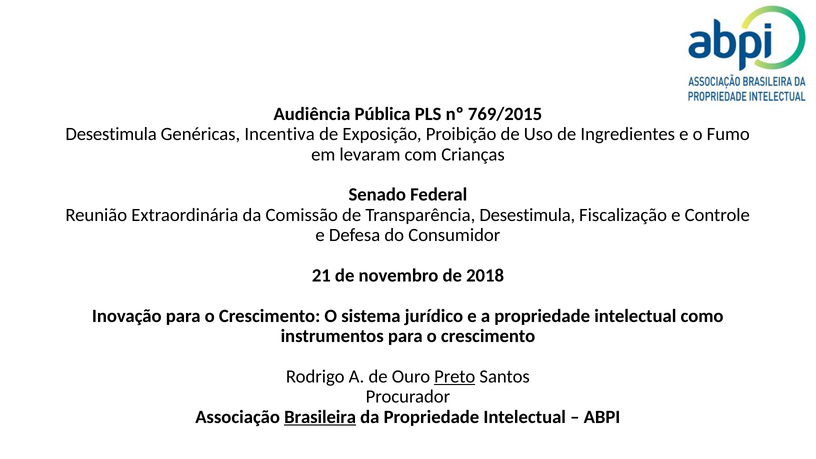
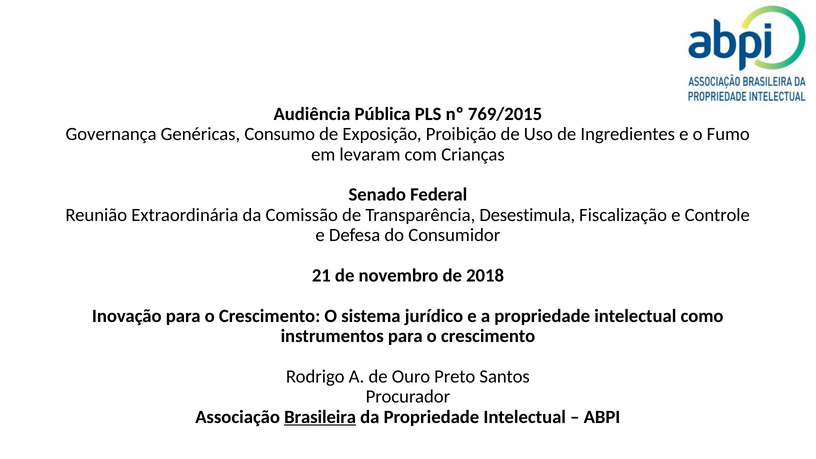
Desestimula at (111, 134): Desestimula -> Governança
Incentiva: Incentiva -> Consumo
Preto underline: present -> none
